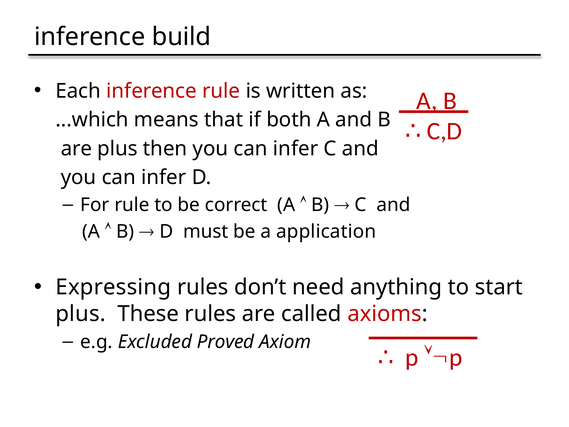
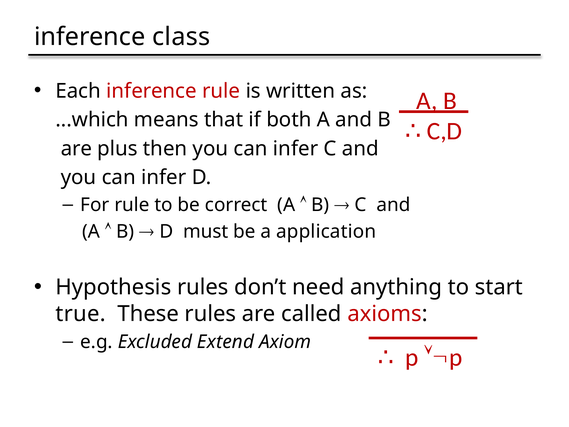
build: build -> class
Expressing: Expressing -> Hypothesis
plus at (81, 314): plus -> true
Proved: Proved -> Extend
